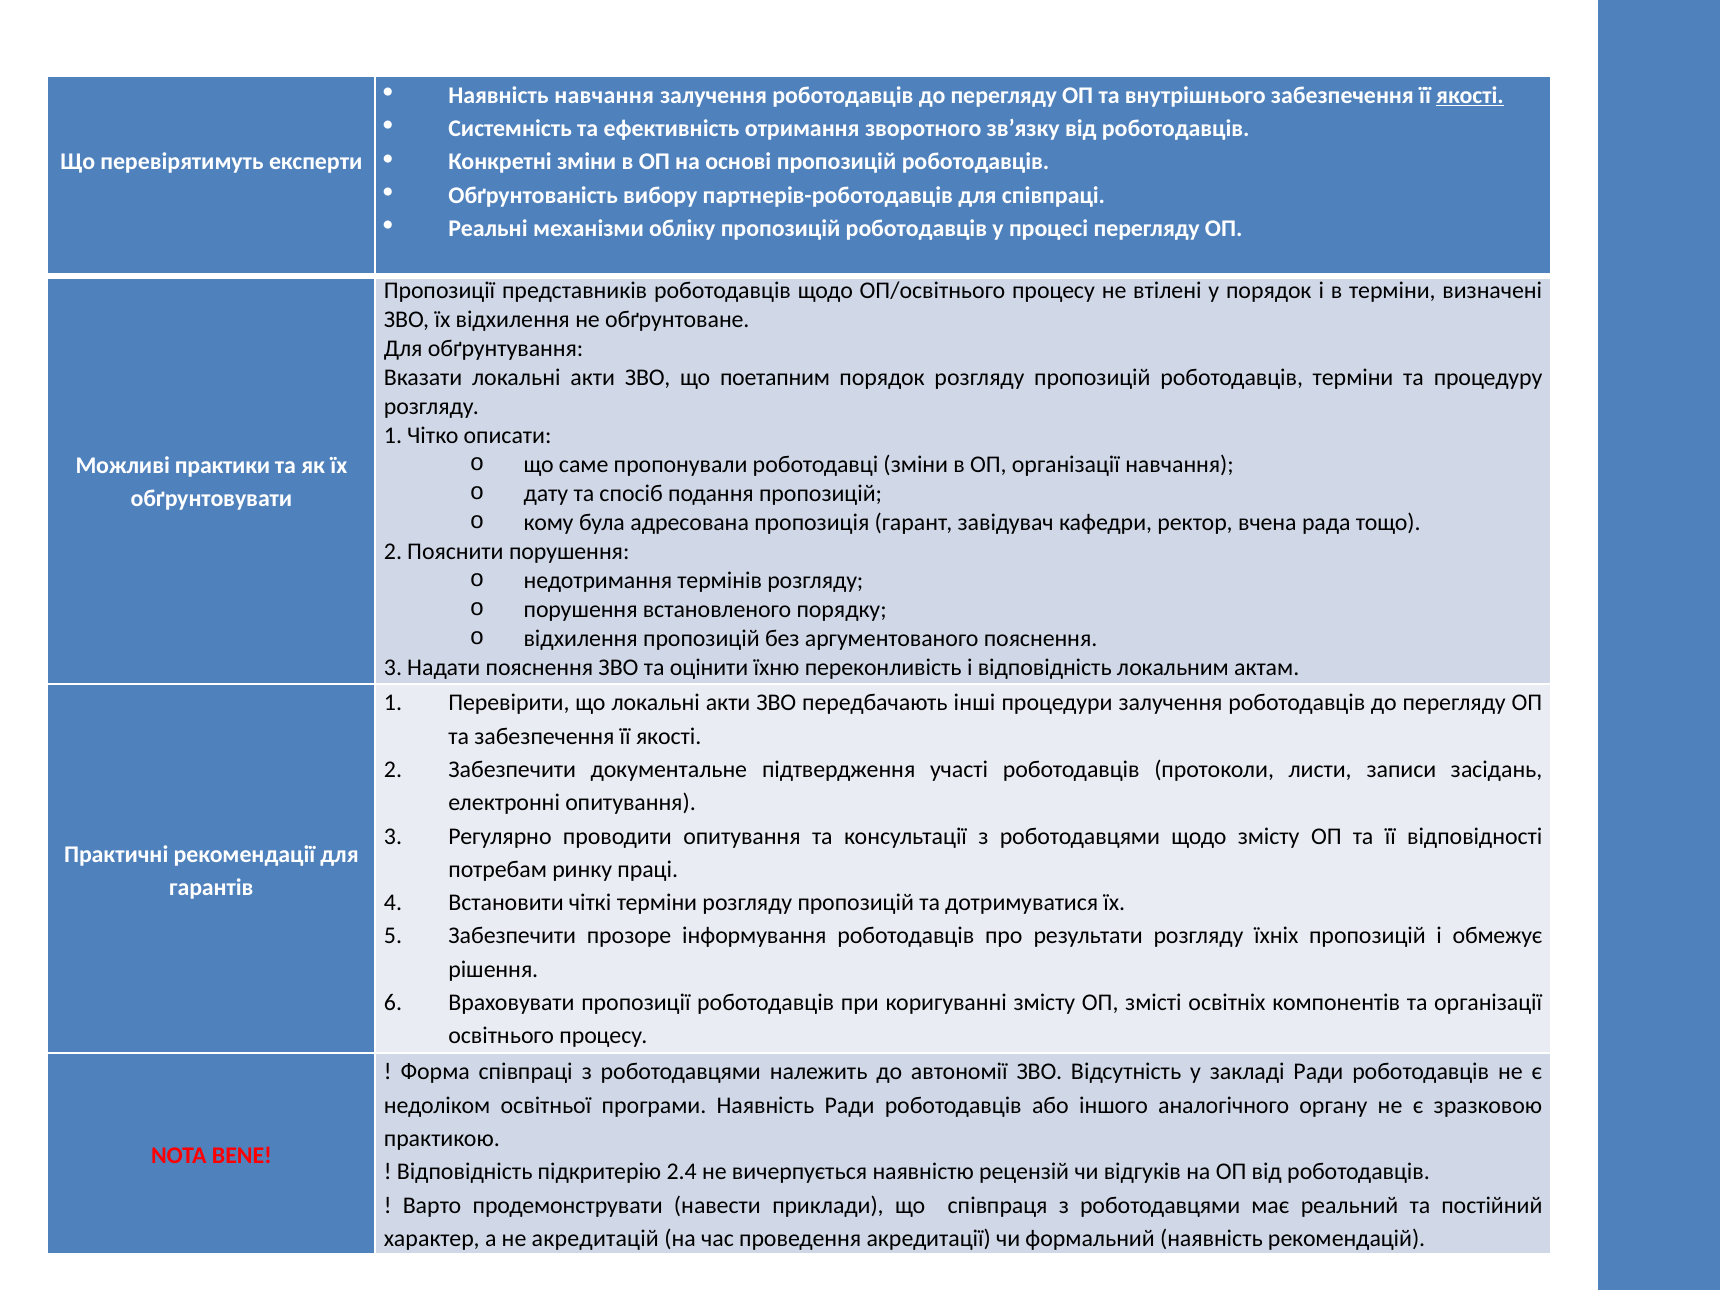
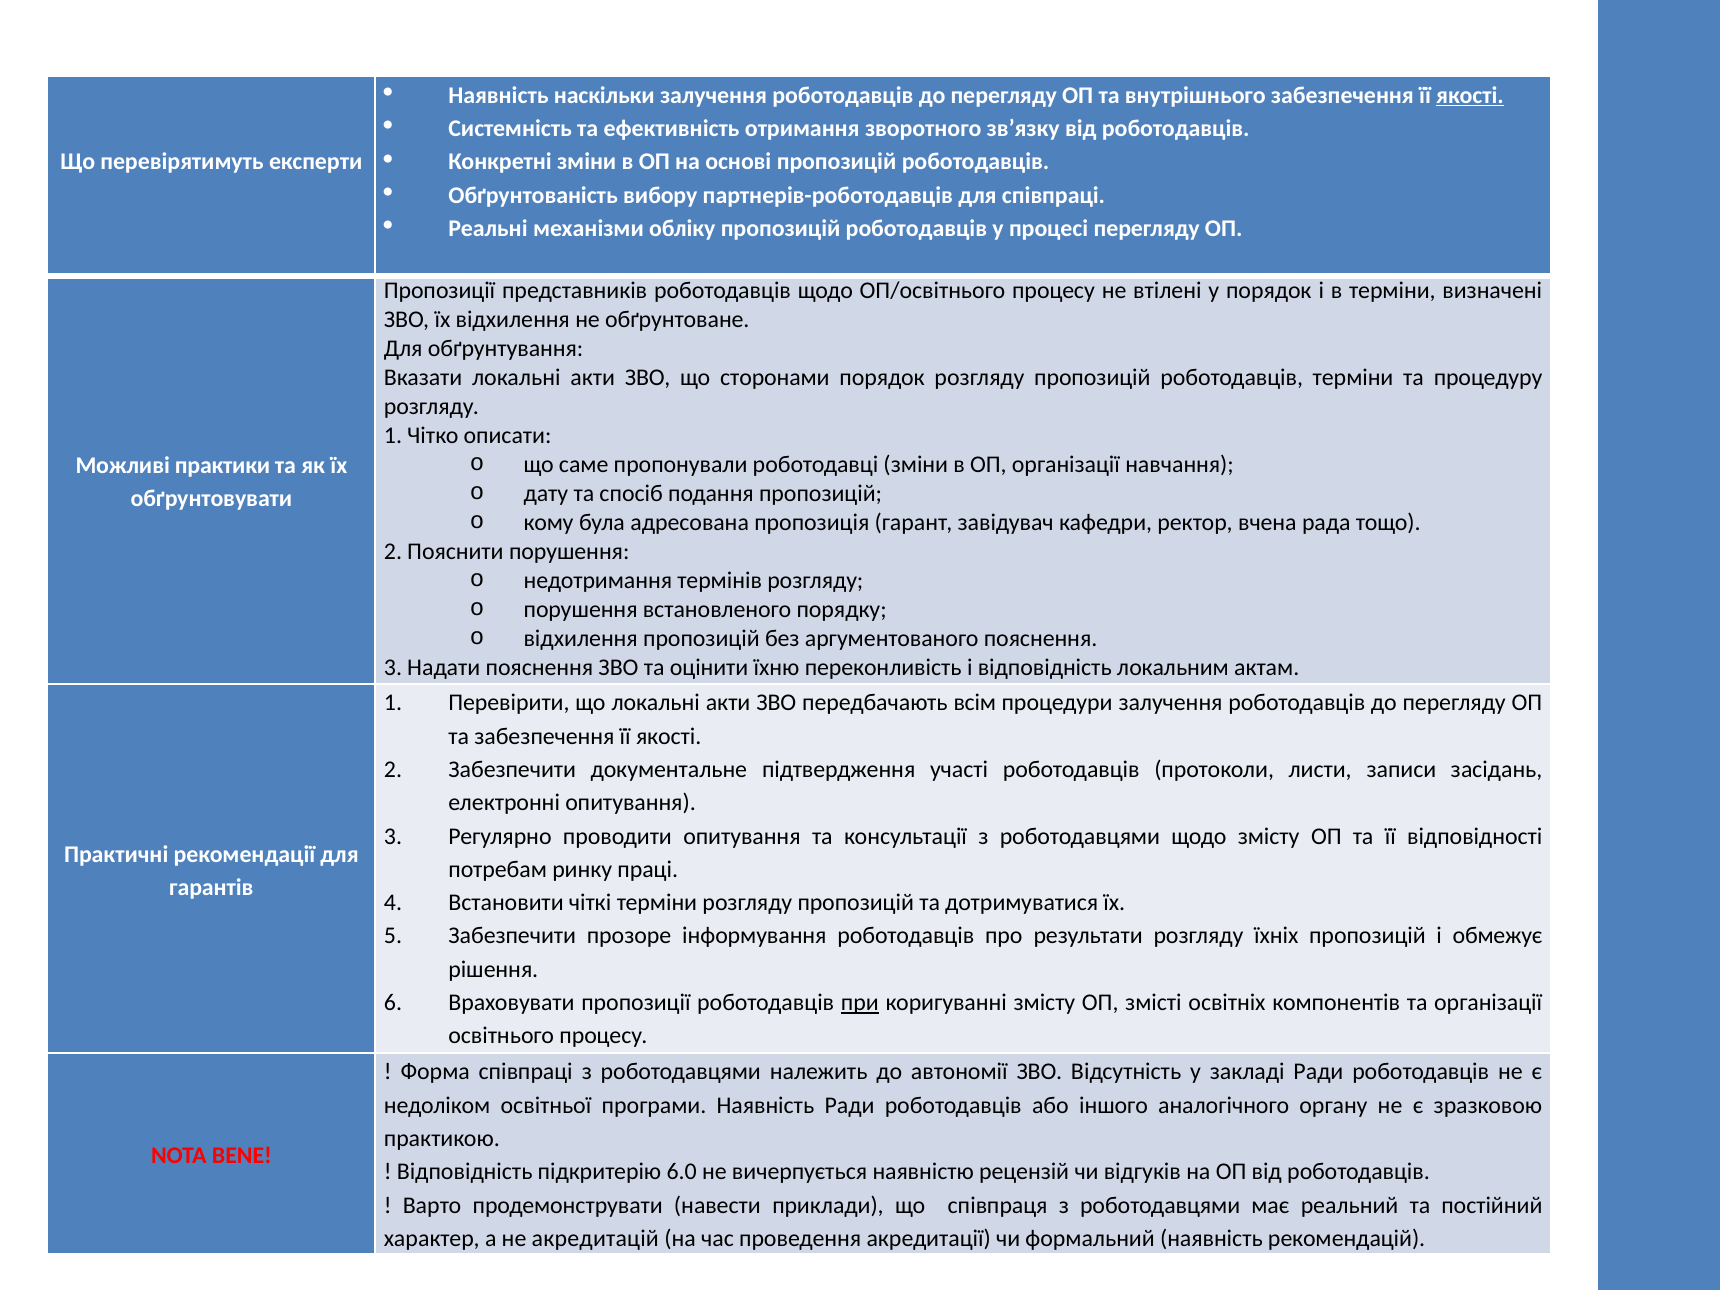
Наявність навчання: навчання -> наскільки
поетапним: поетапним -> сторонами
інші: інші -> всім
при underline: none -> present
2.4: 2.4 -> 6.0
